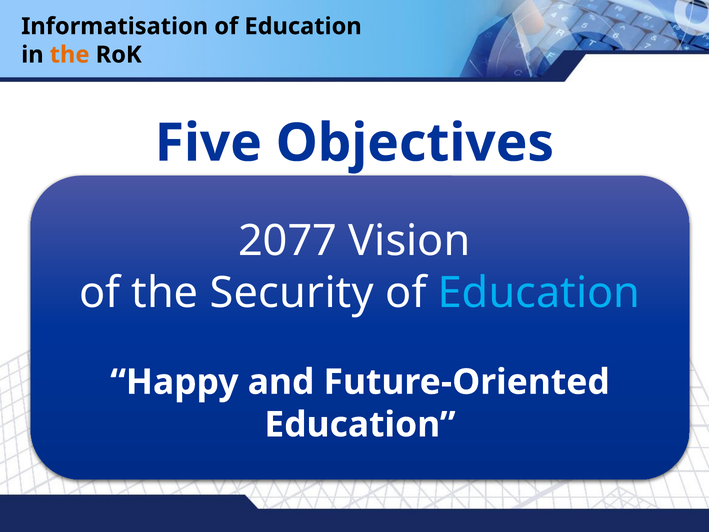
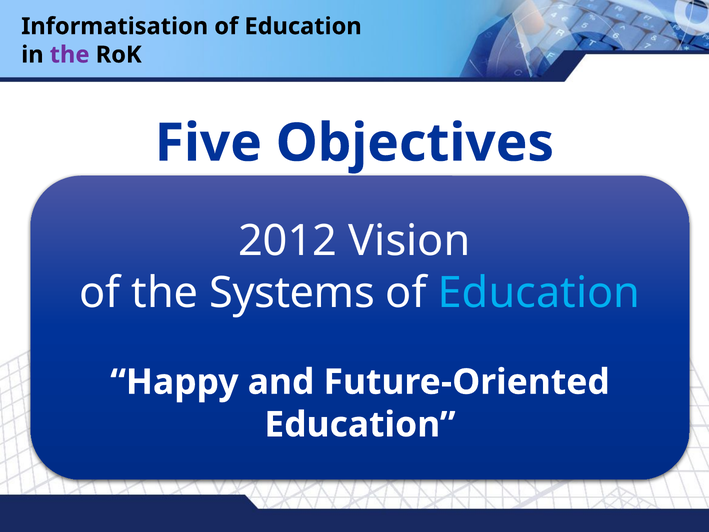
the at (70, 55) colour: orange -> purple
2077: 2077 -> 2012
Security: Security -> Systems
